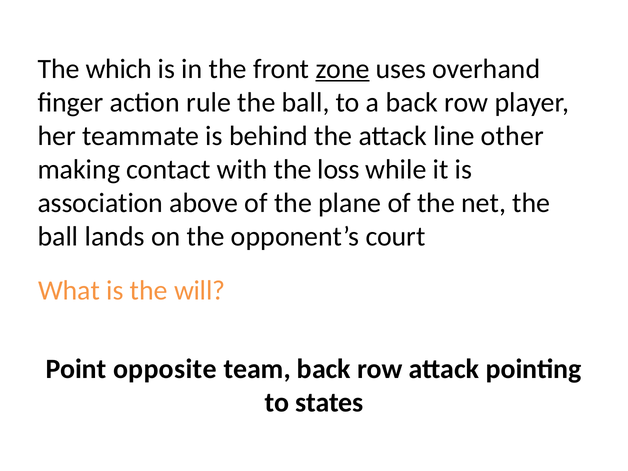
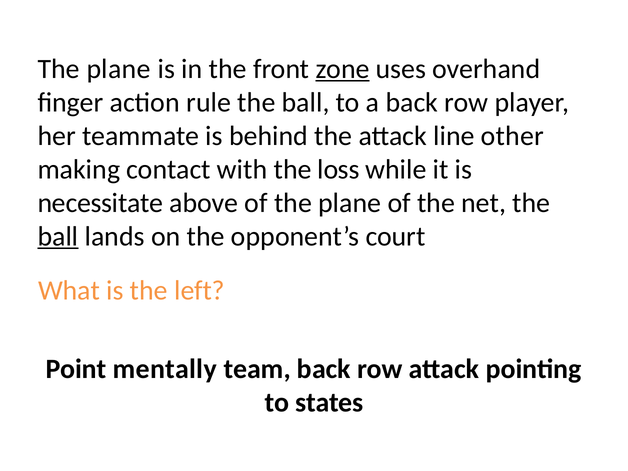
which at (119, 69): which -> plane
association: association -> necessitate
ball at (58, 236) underline: none -> present
will: will -> left
opposite: opposite -> mentally
